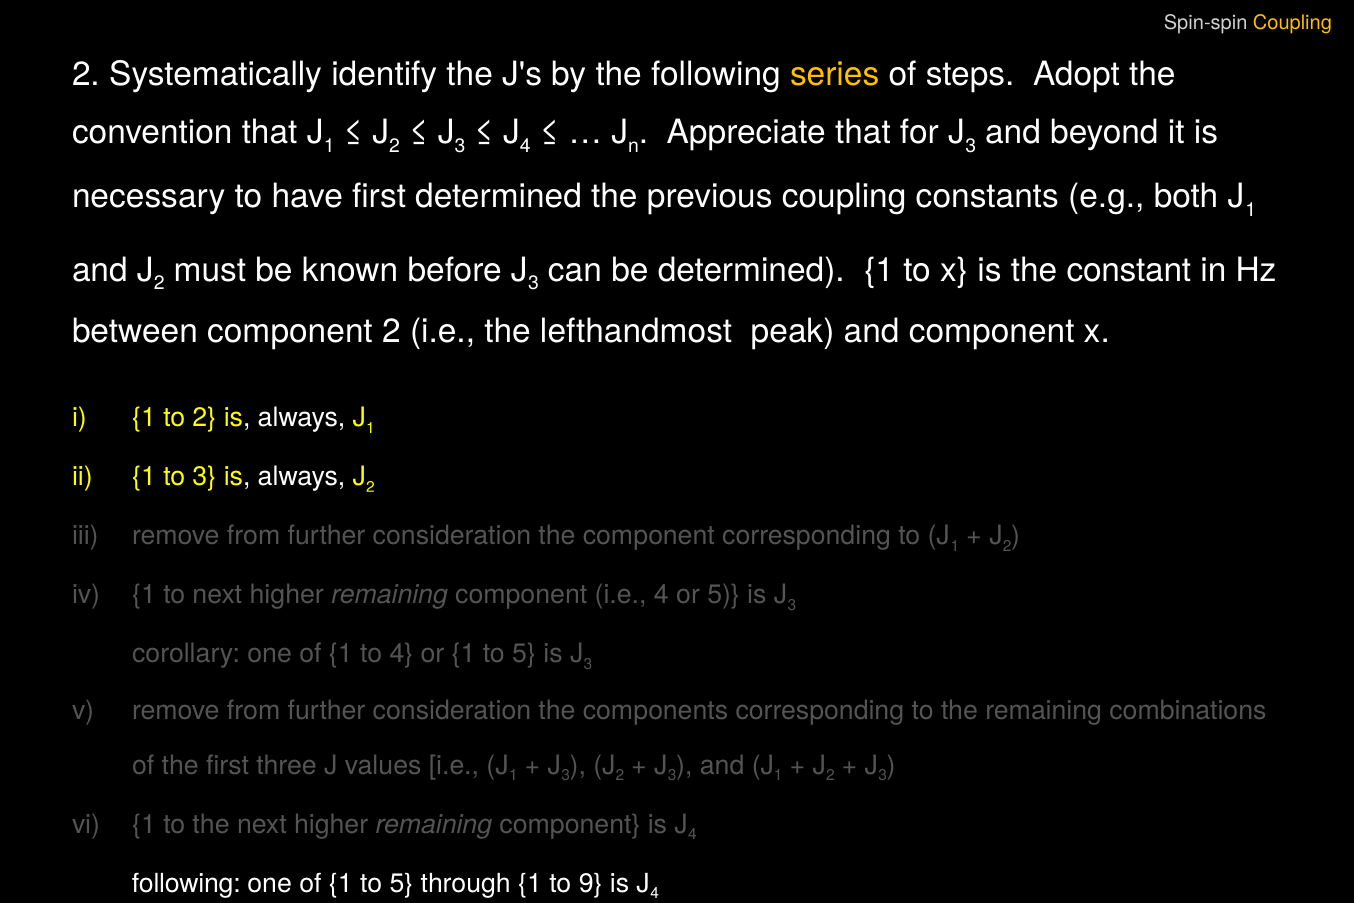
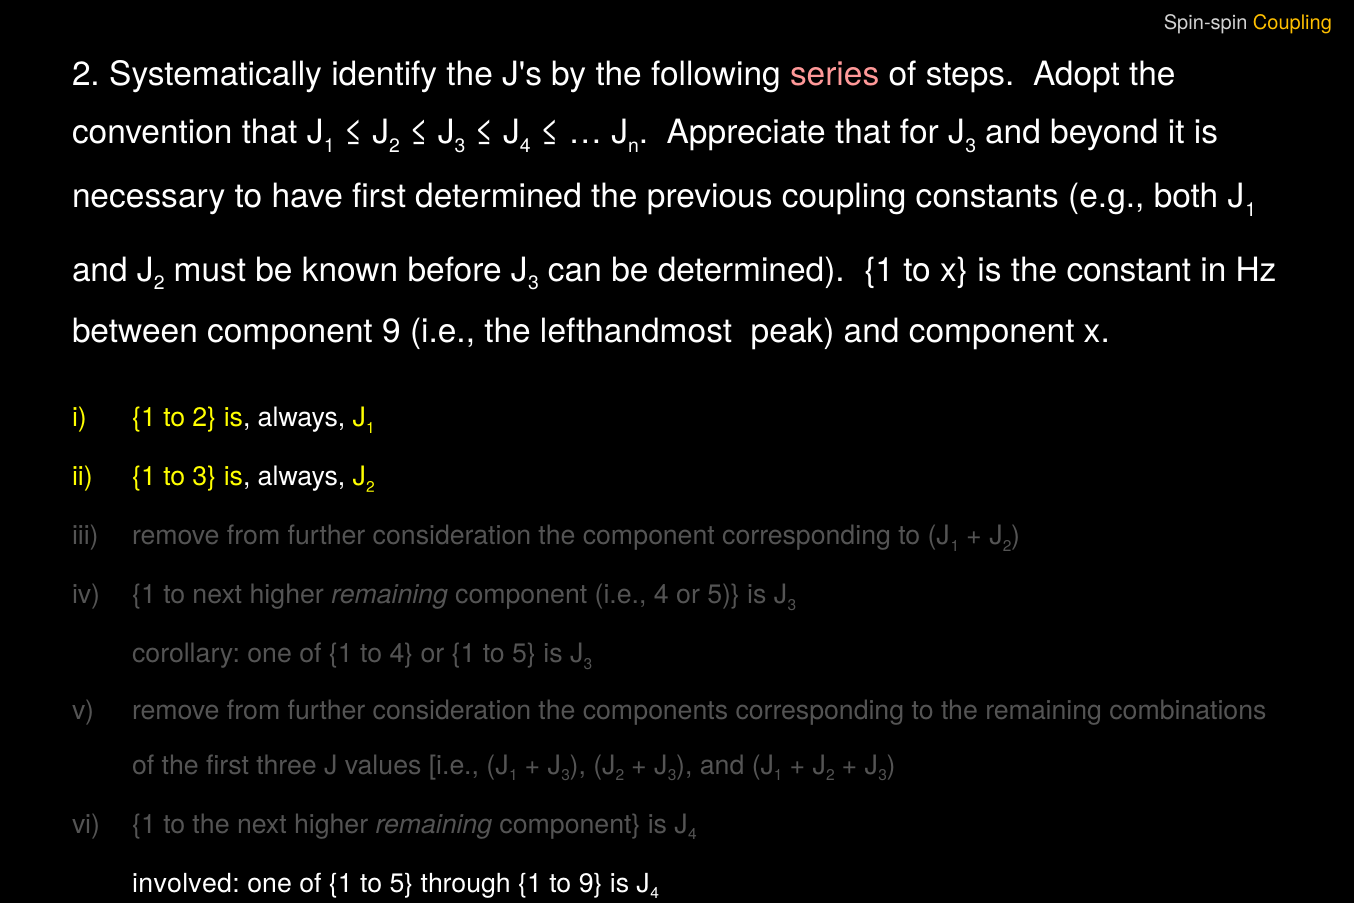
series colour: yellow -> pink
component 2: 2 -> 9
following at (186, 883): following -> involved
